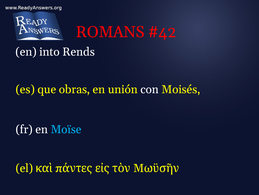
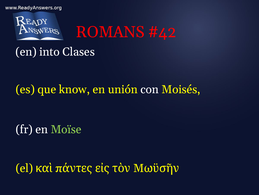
Rends: Rends -> Clases
obras: obras -> know
Moïse colour: light blue -> light green
